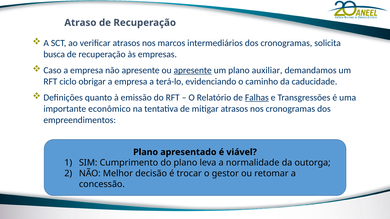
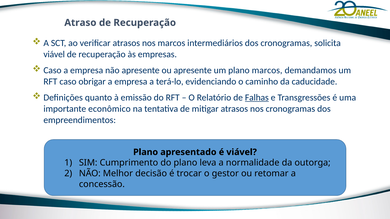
busca at (54, 54): busca -> viável
apresente at (193, 70) underline: present -> none
plano auxiliar: auxiliar -> marcos
RFT ciclo: ciclo -> caso
